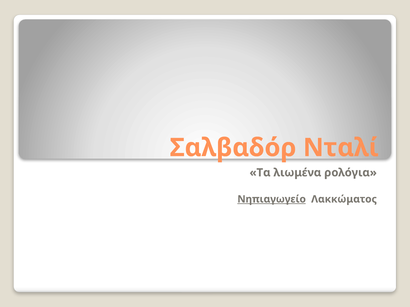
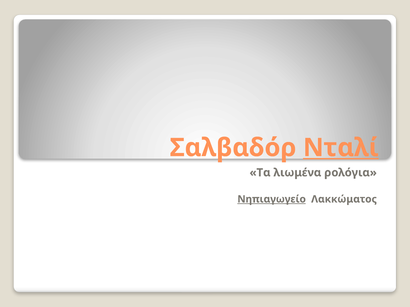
Νταλί underline: none -> present
